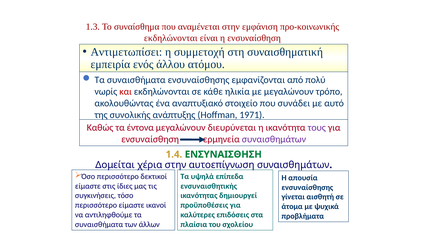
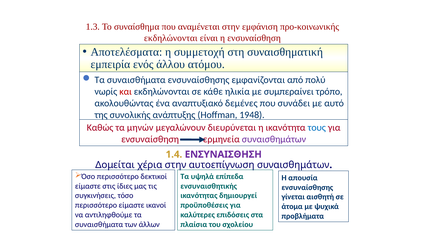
Αντιμετωπίσει: Αντιμετωπίσει -> Αποτελέσματα
με μεγαλώνουν: μεγαλώνουν -> συμπεραίνει
στοιχείο: στοιχείο -> δεμένες
1971: 1971 -> 1948
έντονα: έντονα -> μηνών
τους colour: purple -> blue
ΕΝΣΥΝΑΙΣΘΗΣΗ colour: green -> purple
